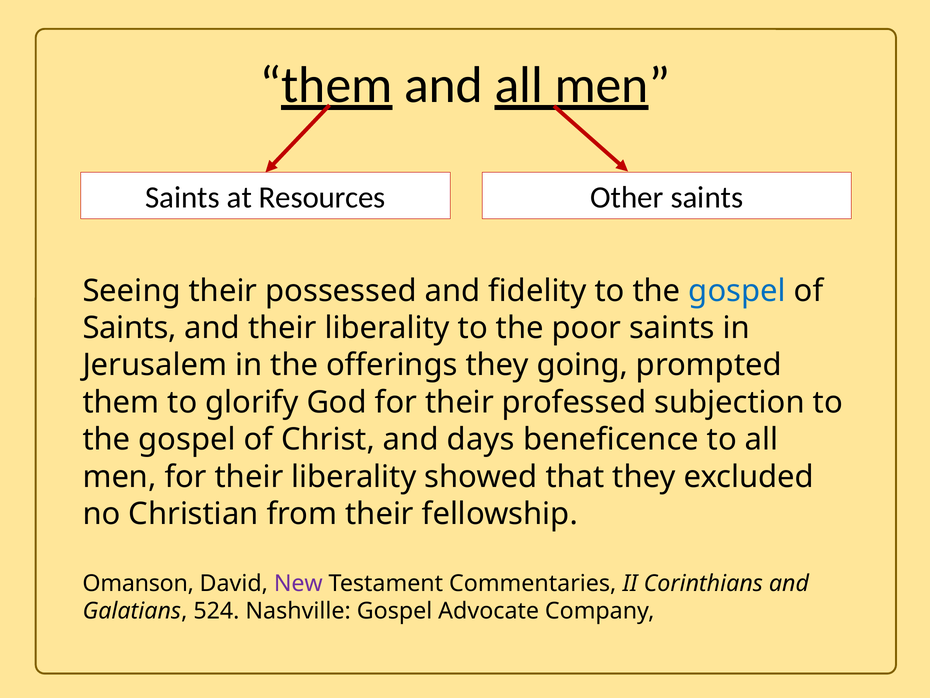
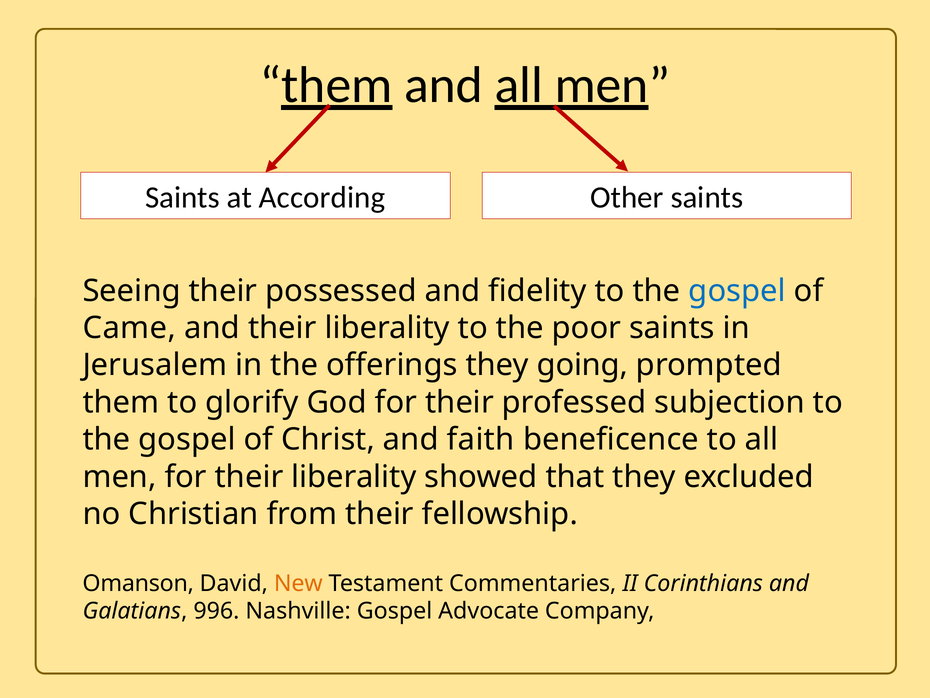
Resources: Resources -> According
Saints at (130, 328): Saints -> Came
days: days -> faith
New colour: purple -> orange
524: 524 -> 996
